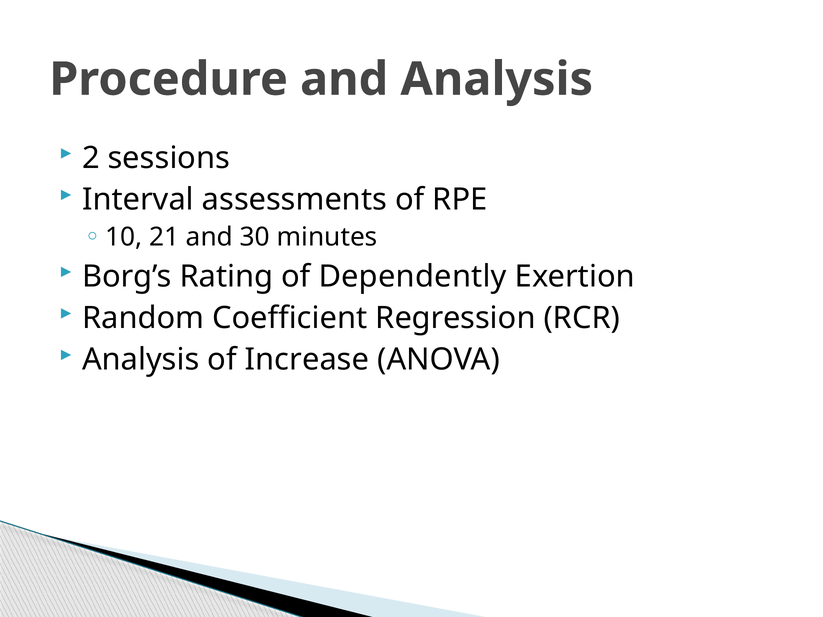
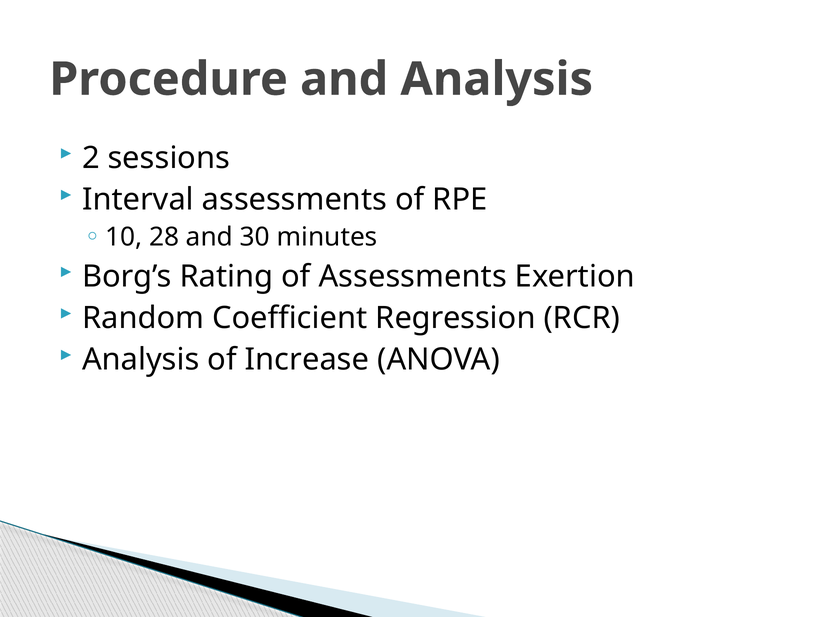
21: 21 -> 28
of Dependently: Dependently -> Assessments
